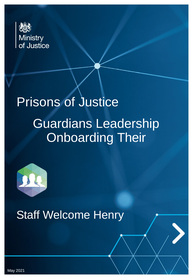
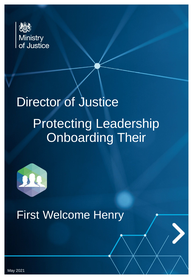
Prisons: Prisons -> Director
Guardians: Guardians -> Protecting
Staff: Staff -> First
